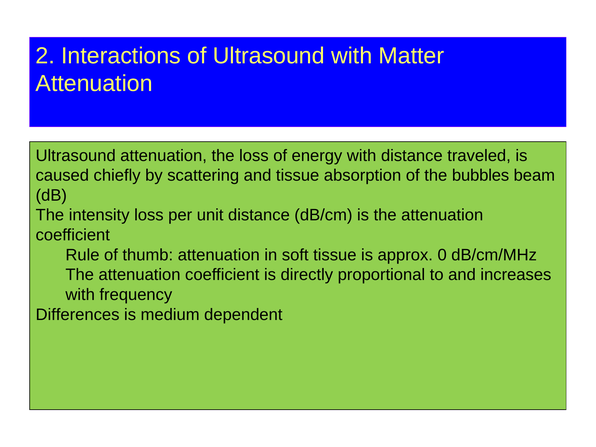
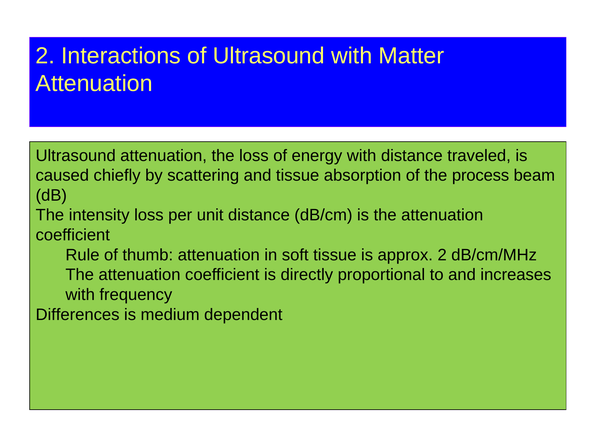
bubbles: bubbles -> process
approx 0: 0 -> 2
